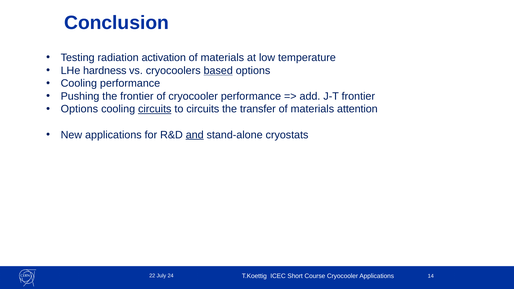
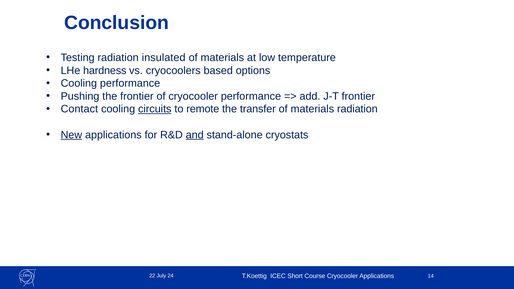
activation: activation -> insulated
based underline: present -> none
Options at (79, 109): Options -> Contact
to circuits: circuits -> remote
materials attention: attention -> radiation
New underline: none -> present
